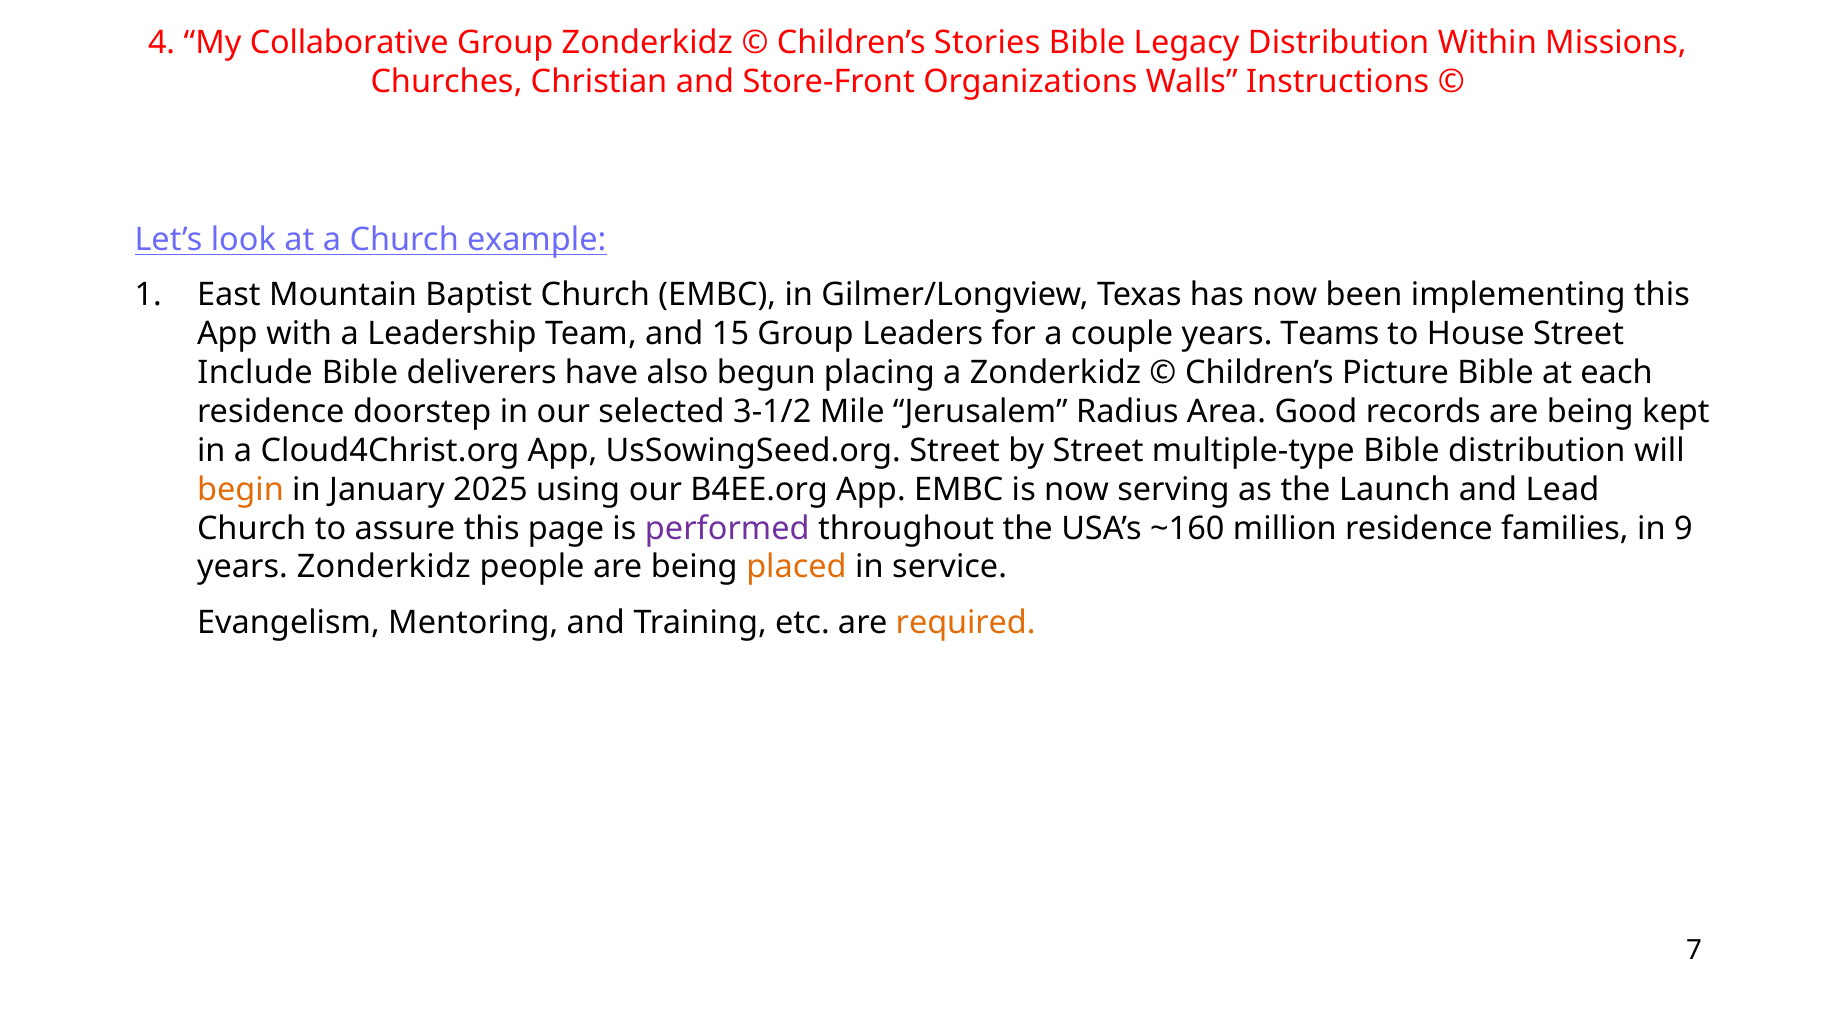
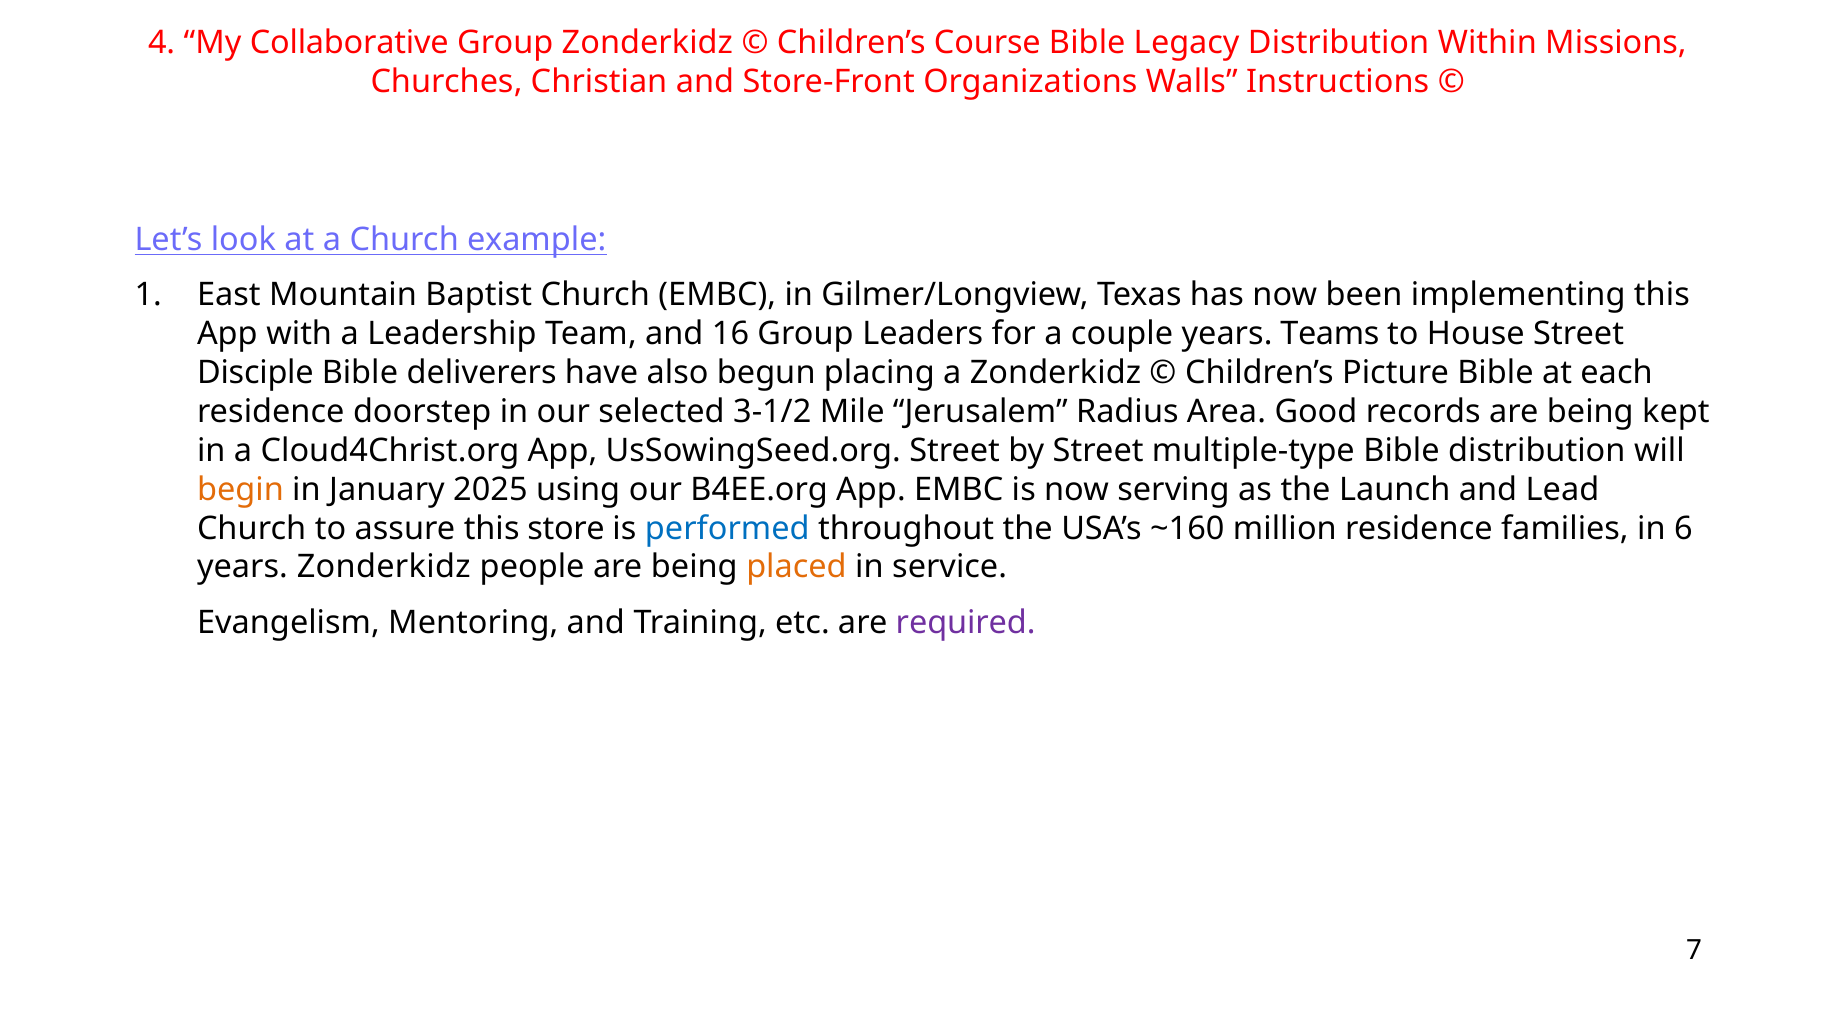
Stories: Stories -> Course
15: 15 -> 16
Include: Include -> Disciple
page: page -> store
performed colour: purple -> blue
9: 9 -> 6
required colour: orange -> purple
